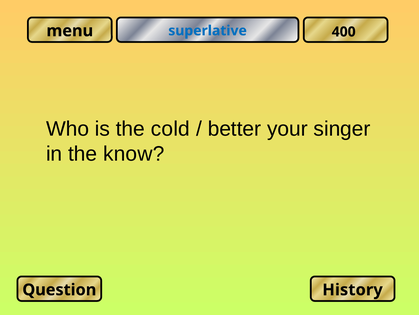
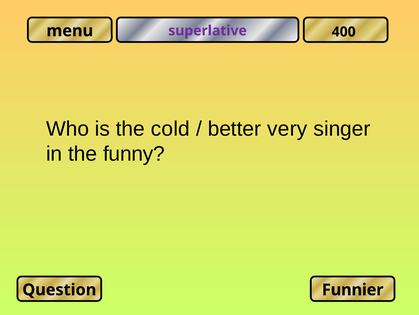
superlative colour: blue -> purple
your: your -> very
know: know -> funny
History: History -> Funnier
